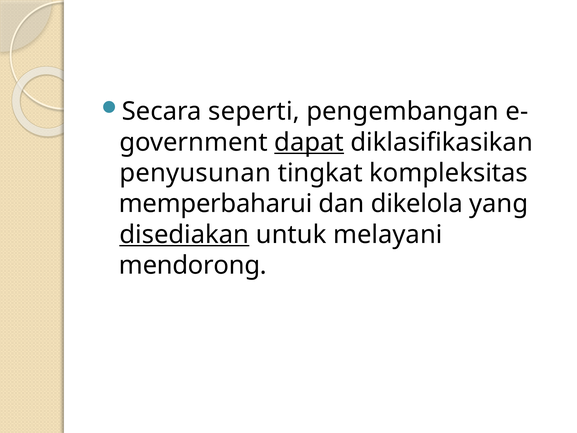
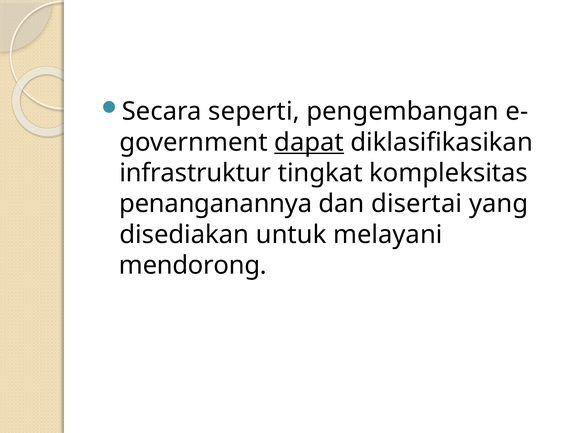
penyusunan: penyusunan -> infrastruktur
memperbaharui: memperbaharui -> penanganannya
dikelola: dikelola -> disertai
disediakan underline: present -> none
